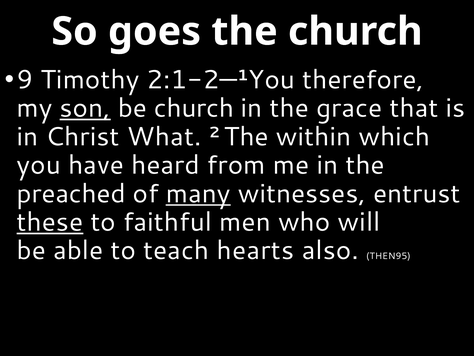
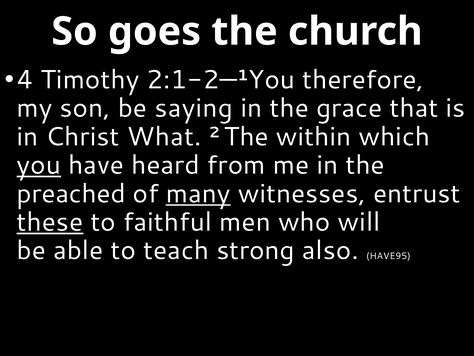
9: 9 -> 4
son underline: present -> none
be church: church -> saying
you underline: none -> present
hearts: hearts -> strong
THEN95: THEN95 -> HAVE95
